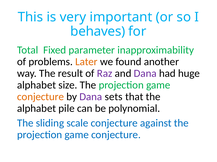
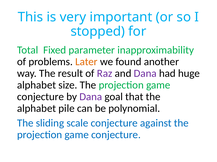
behaves: behaves -> stopped
conjecture at (40, 97) colour: orange -> black
sets: sets -> goal
